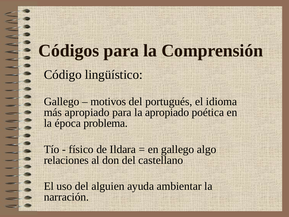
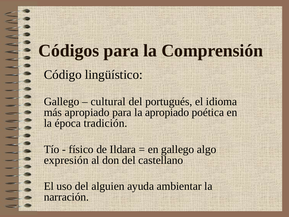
motivos: motivos -> cultural
problema: problema -> tradición
relaciones: relaciones -> expresión
